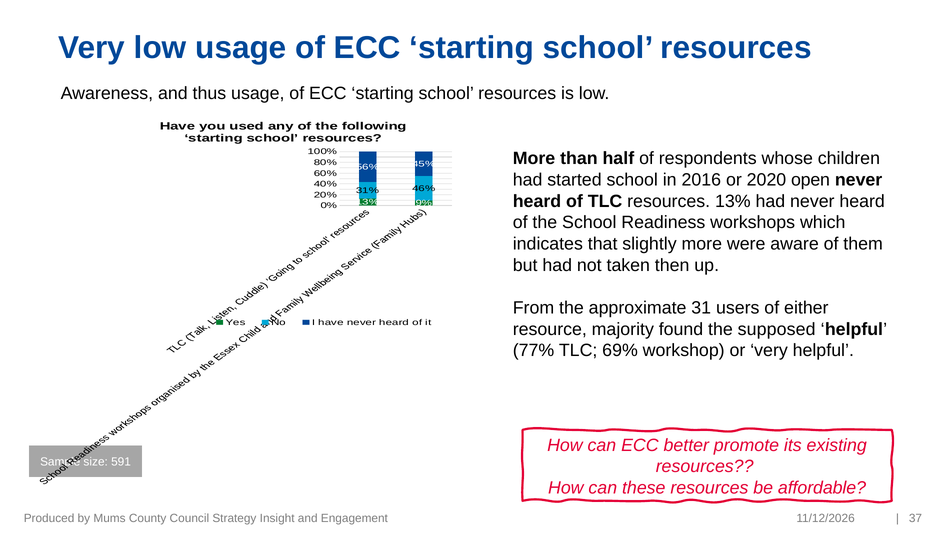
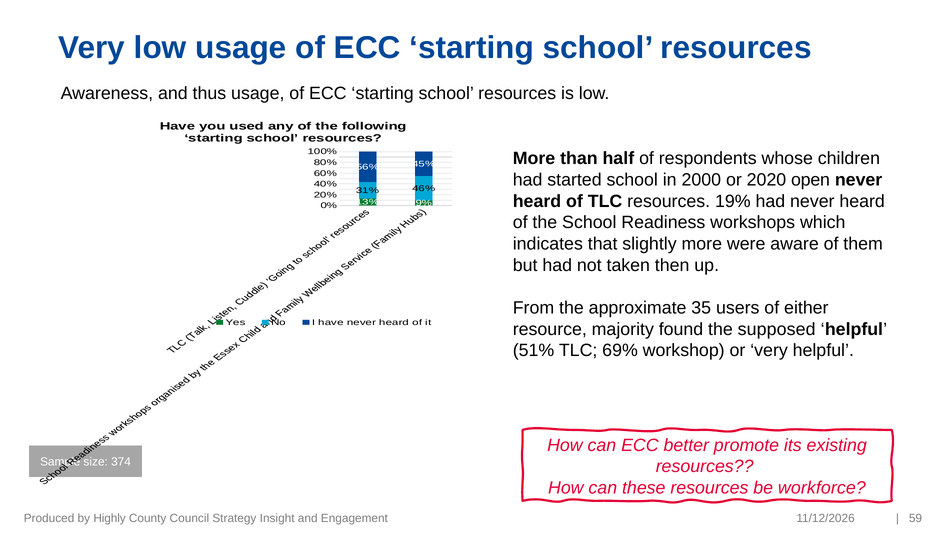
2016: 2016 -> 2000
resources 13%: 13% -> 19%
31: 31 -> 35
77%: 77% -> 51%
591: 591 -> 374
affordable: affordable -> workforce
Mums: Mums -> Highly
37: 37 -> 59
